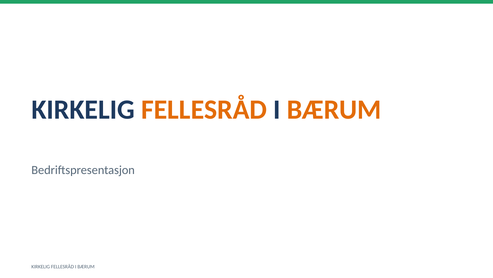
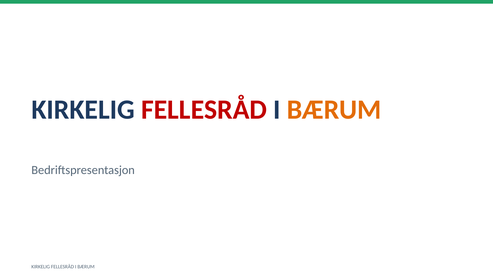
FELLESRÅD at (204, 109) colour: orange -> red
